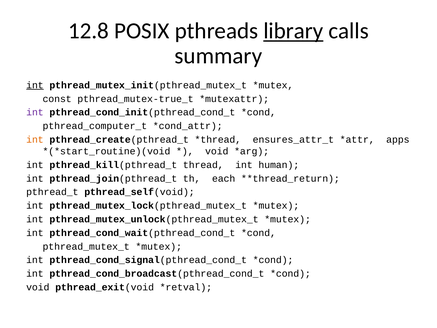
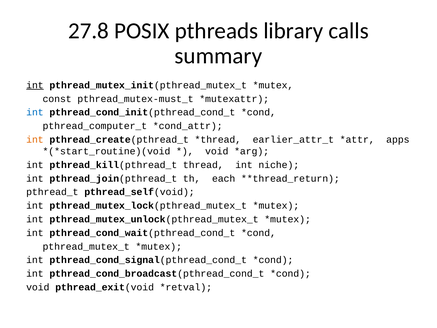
12.8: 12.8 -> 27.8
library underline: present -> none
pthread_mutex-true_t: pthread_mutex-true_t -> pthread_mutex-must_t
int at (35, 112) colour: purple -> blue
ensures_attr_t: ensures_attr_t -> earlier_attr_t
human: human -> niche
